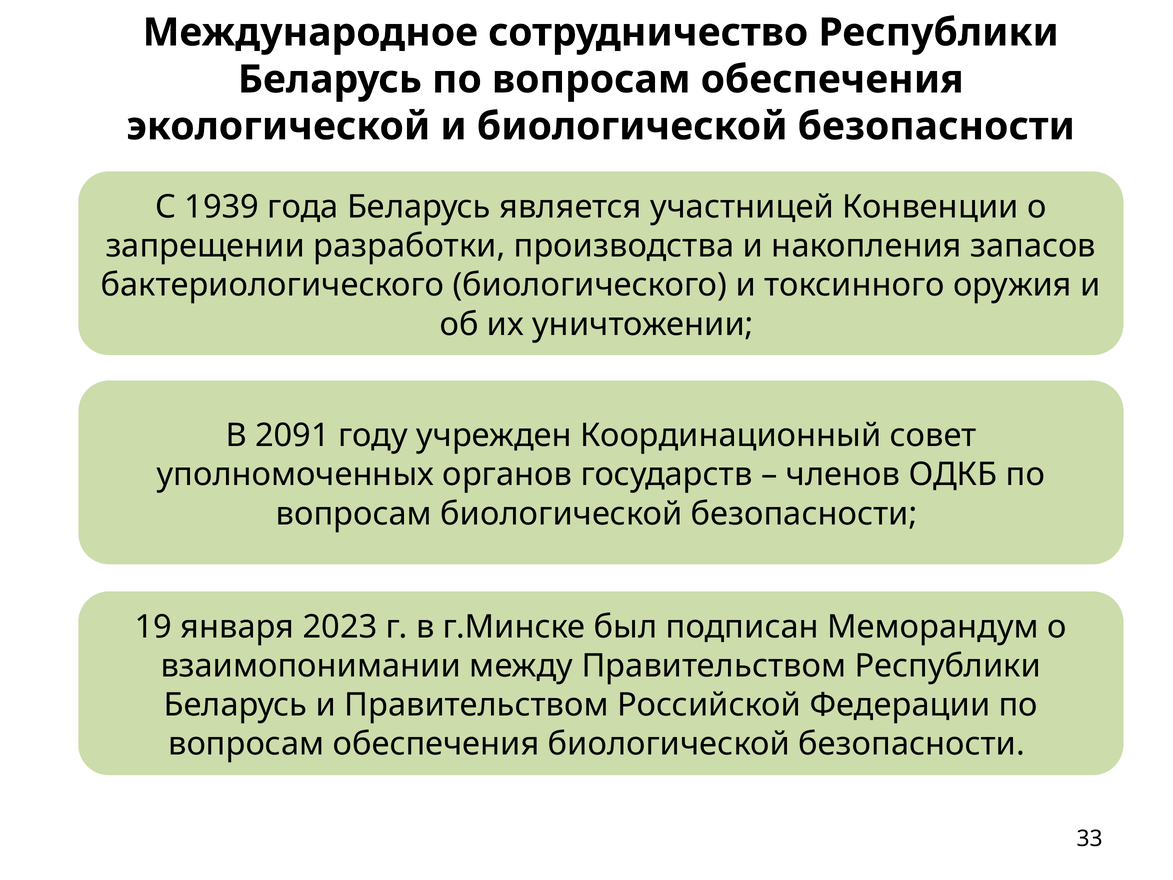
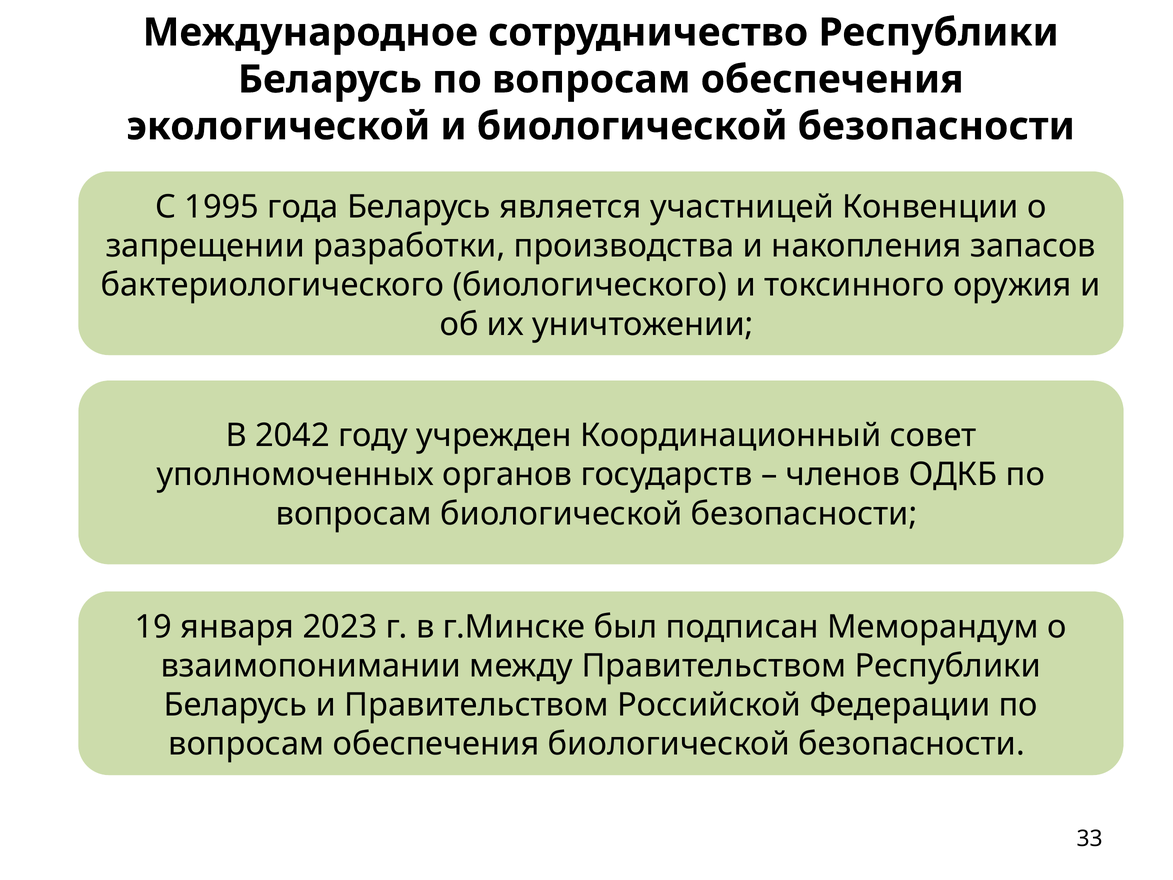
1939: 1939 -> 1995
2091: 2091 -> 2042
